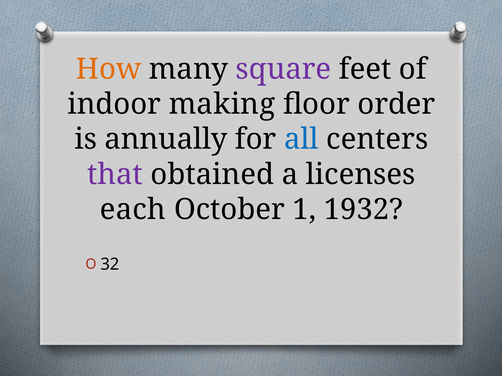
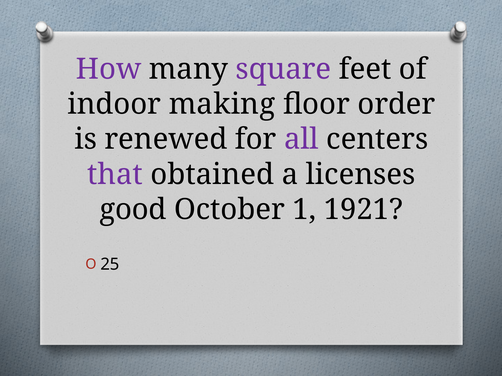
How colour: orange -> purple
annually: annually -> renewed
all colour: blue -> purple
each: each -> good
1932: 1932 -> 1921
32: 32 -> 25
